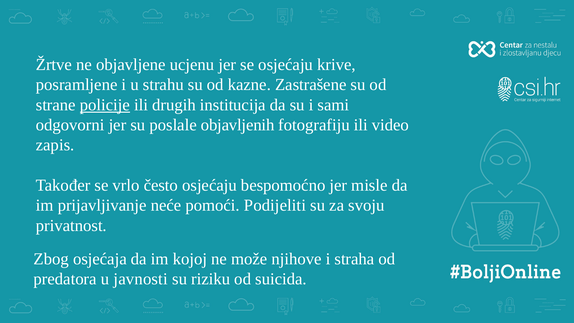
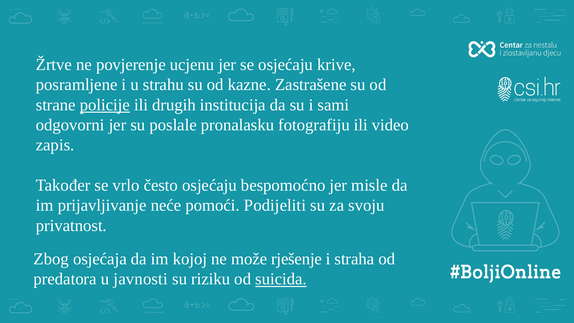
objavljene: objavljene -> povjerenje
objavljenih: objavljenih -> pronalasku
njihove: njihove -> rješenje
suicida underline: none -> present
